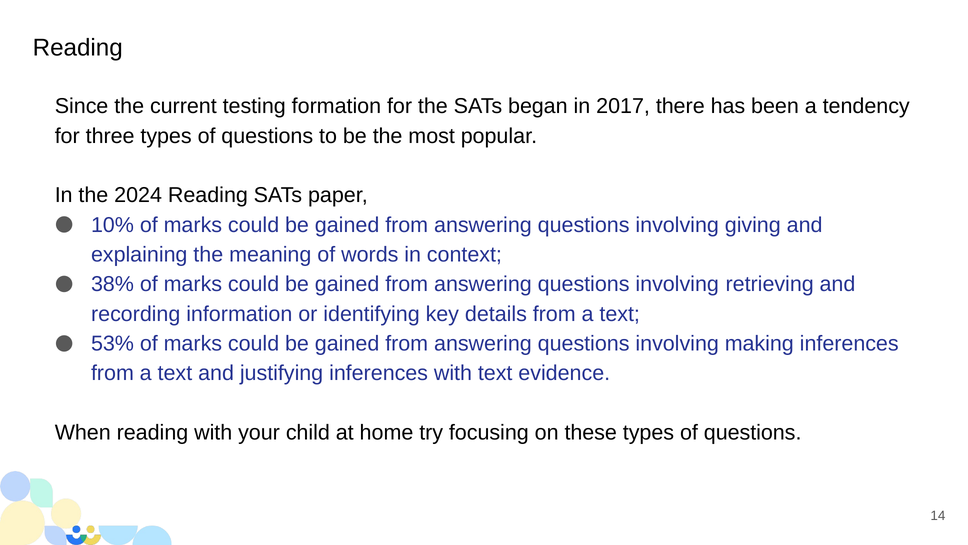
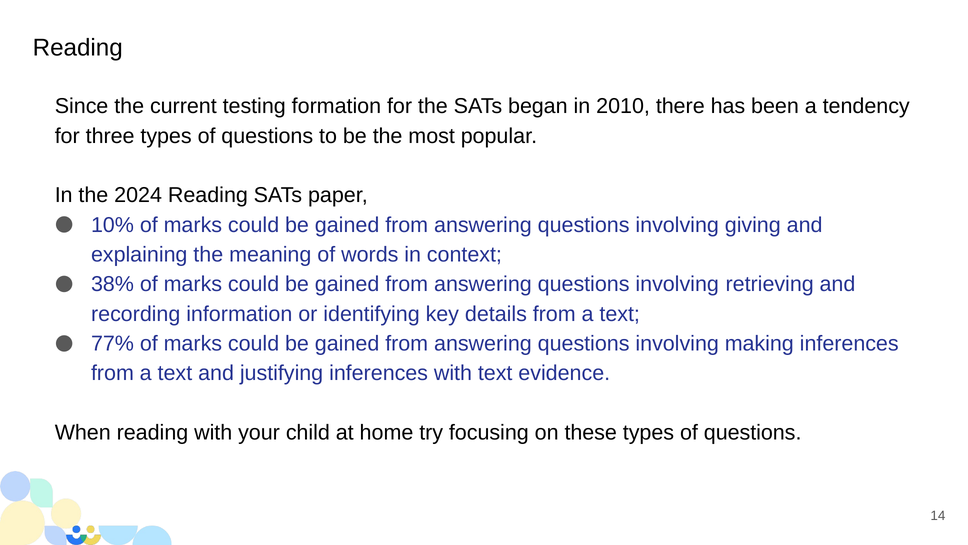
2017: 2017 -> 2010
53%: 53% -> 77%
